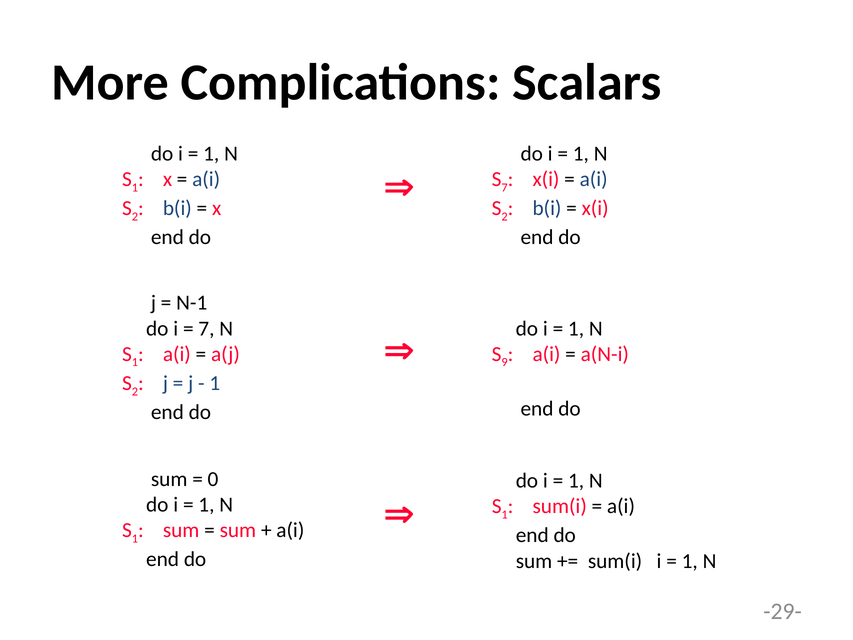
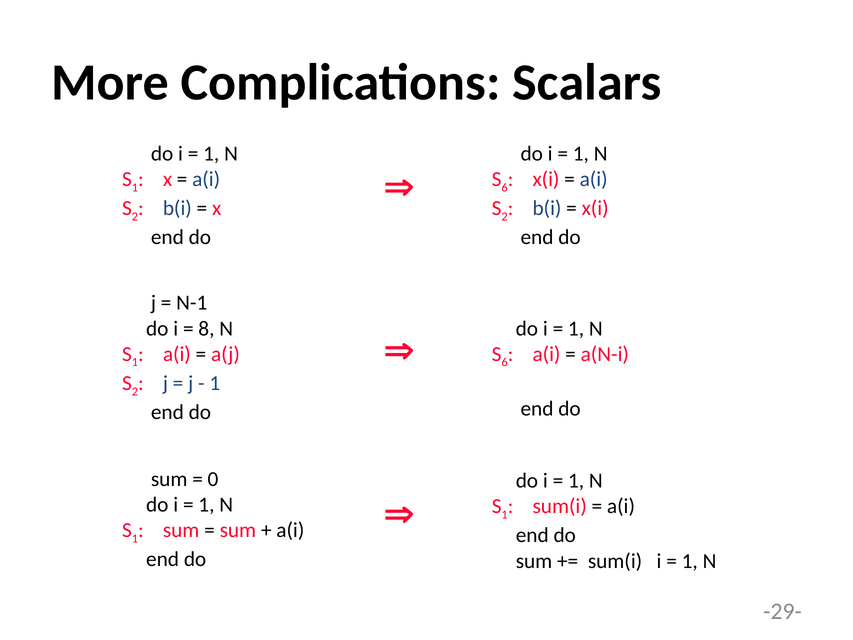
7 at (505, 187): 7 -> 6
7 at (206, 328): 7 -> 8
9 at (505, 362): 9 -> 6
